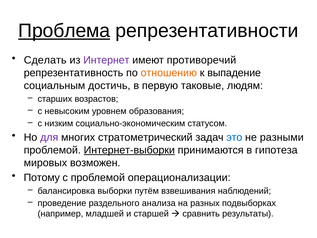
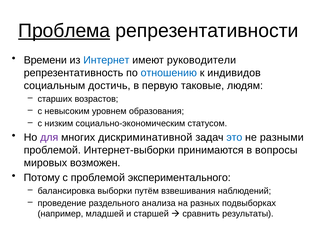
Сделать: Сделать -> Времени
Интернет colour: purple -> blue
противоречий: противоречий -> руководители
отношению colour: orange -> blue
выпадение: выпадение -> индивидов
стратометрический: стратометрический -> дискриминативной
Интернет-выборки underline: present -> none
гипотеза: гипотеза -> вопросы
операционализации: операционализации -> экспериментального
